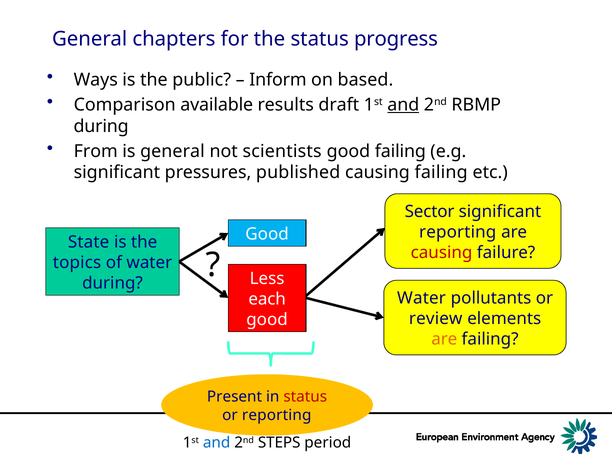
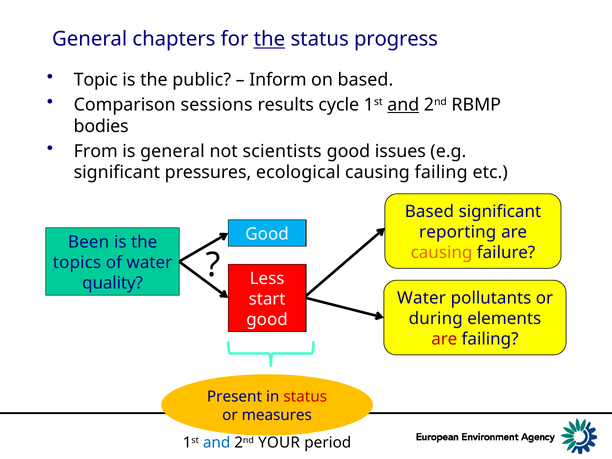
the at (269, 39) underline: none -> present
Ways: Ways -> Topic
available: available -> sessions
draft: draft -> cycle
during at (101, 126): during -> bodies
good failing: failing -> issues
published: published -> ecological
Sector at (430, 212): Sector -> Based
State: State -> Been
causing at (442, 253) colour: red -> orange
during at (112, 283): during -> quality
each: each -> start
review: review -> during
are at (444, 339) colour: orange -> red
or reporting: reporting -> measures
STEPS: STEPS -> YOUR
